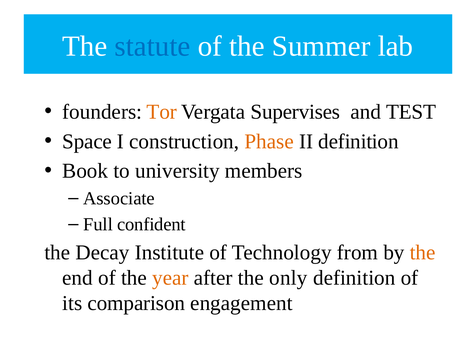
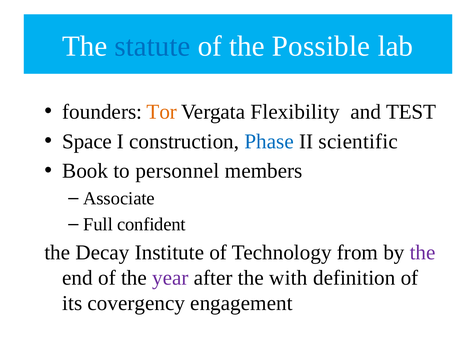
Summer: Summer -> Possible
Supervises: Supervises -> Flexibility
Phase colour: orange -> blue
II definition: definition -> scientific
university: university -> personnel
the at (423, 253) colour: orange -> purple
year colour: orange -> purple
only: only -> with
comparison: comparison -> covergency
